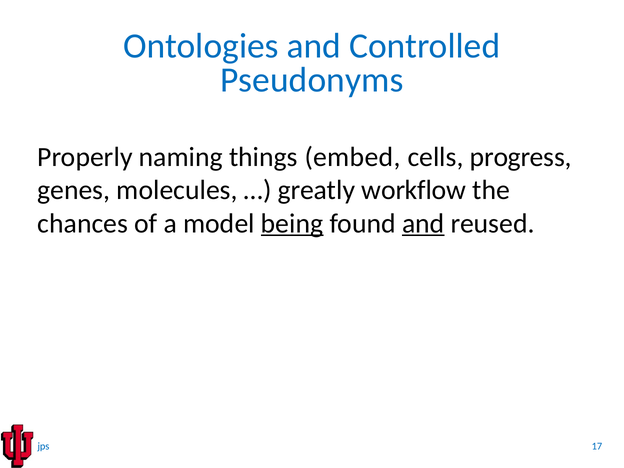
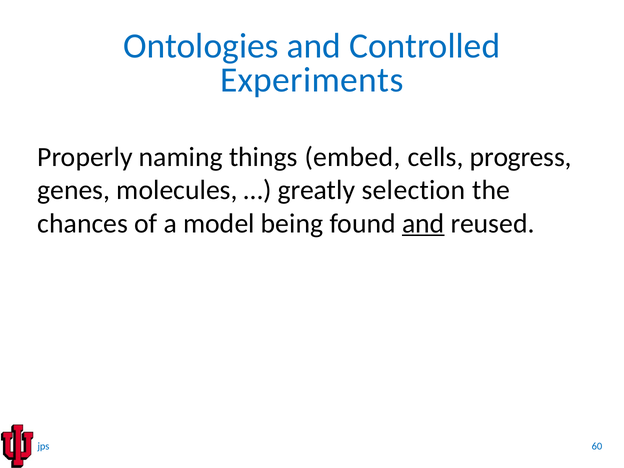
Pseudonyms: Pseudonyms -> Experiments
workflow: workflow -> selection
being underline: present -> none
17: 17 -> 60
